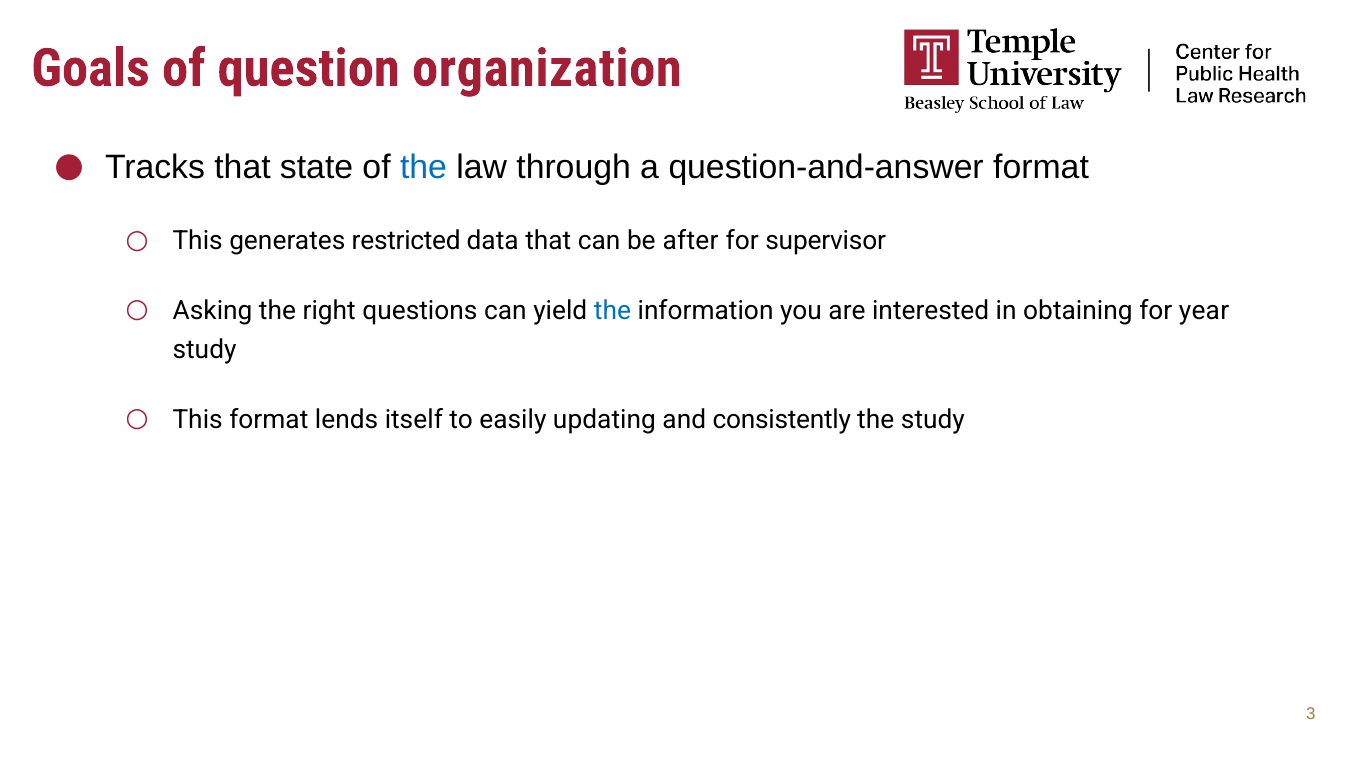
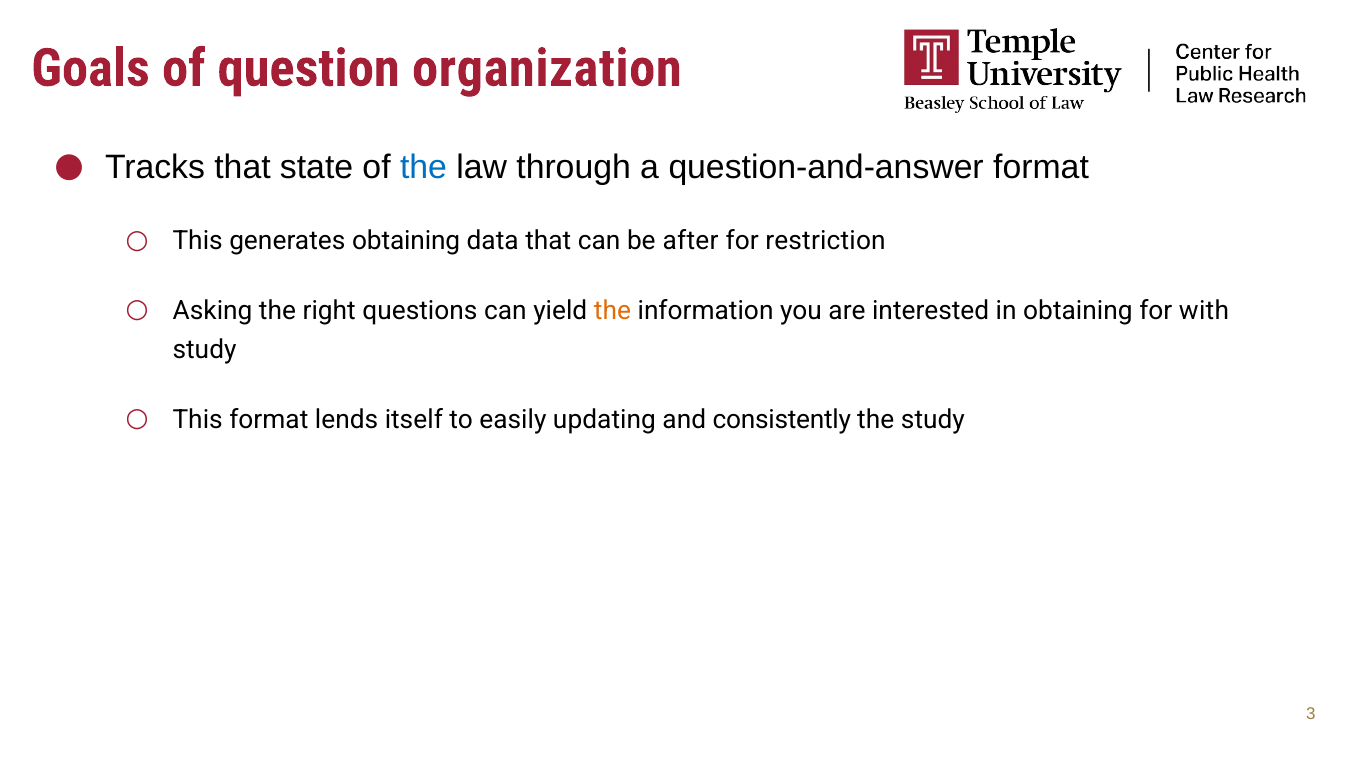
generates restricted: restricted -> obtaining
supervisor: supervisor -> restriction
the at (612, 310) colour: blue -> orange
year: year -> with
